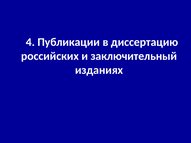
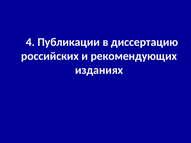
заключительный: заключительный -> рекомендующих
